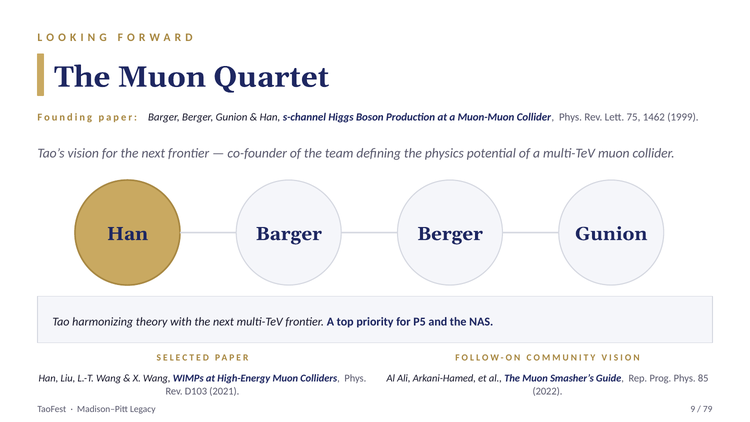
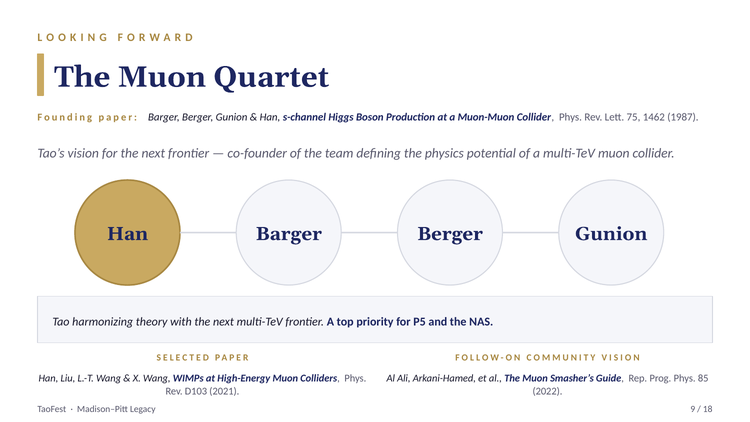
1999: 1999 -> 1987
79: 79 -> 18
